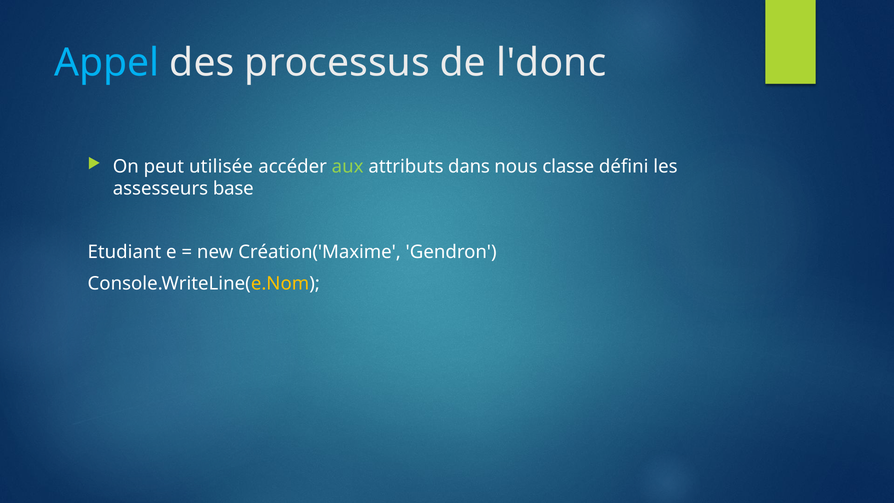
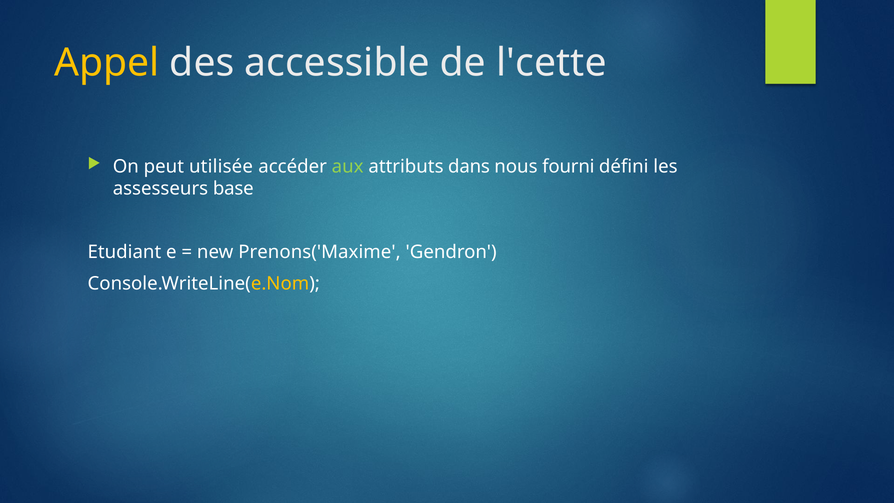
Appel colour: light blue -> yellow
processus: processus -> accessible
l'donc: l'donc -> l'cette
classe: classe -> fourni
Création('Maxime: Création('Maxime -> Prenons('Maxime
